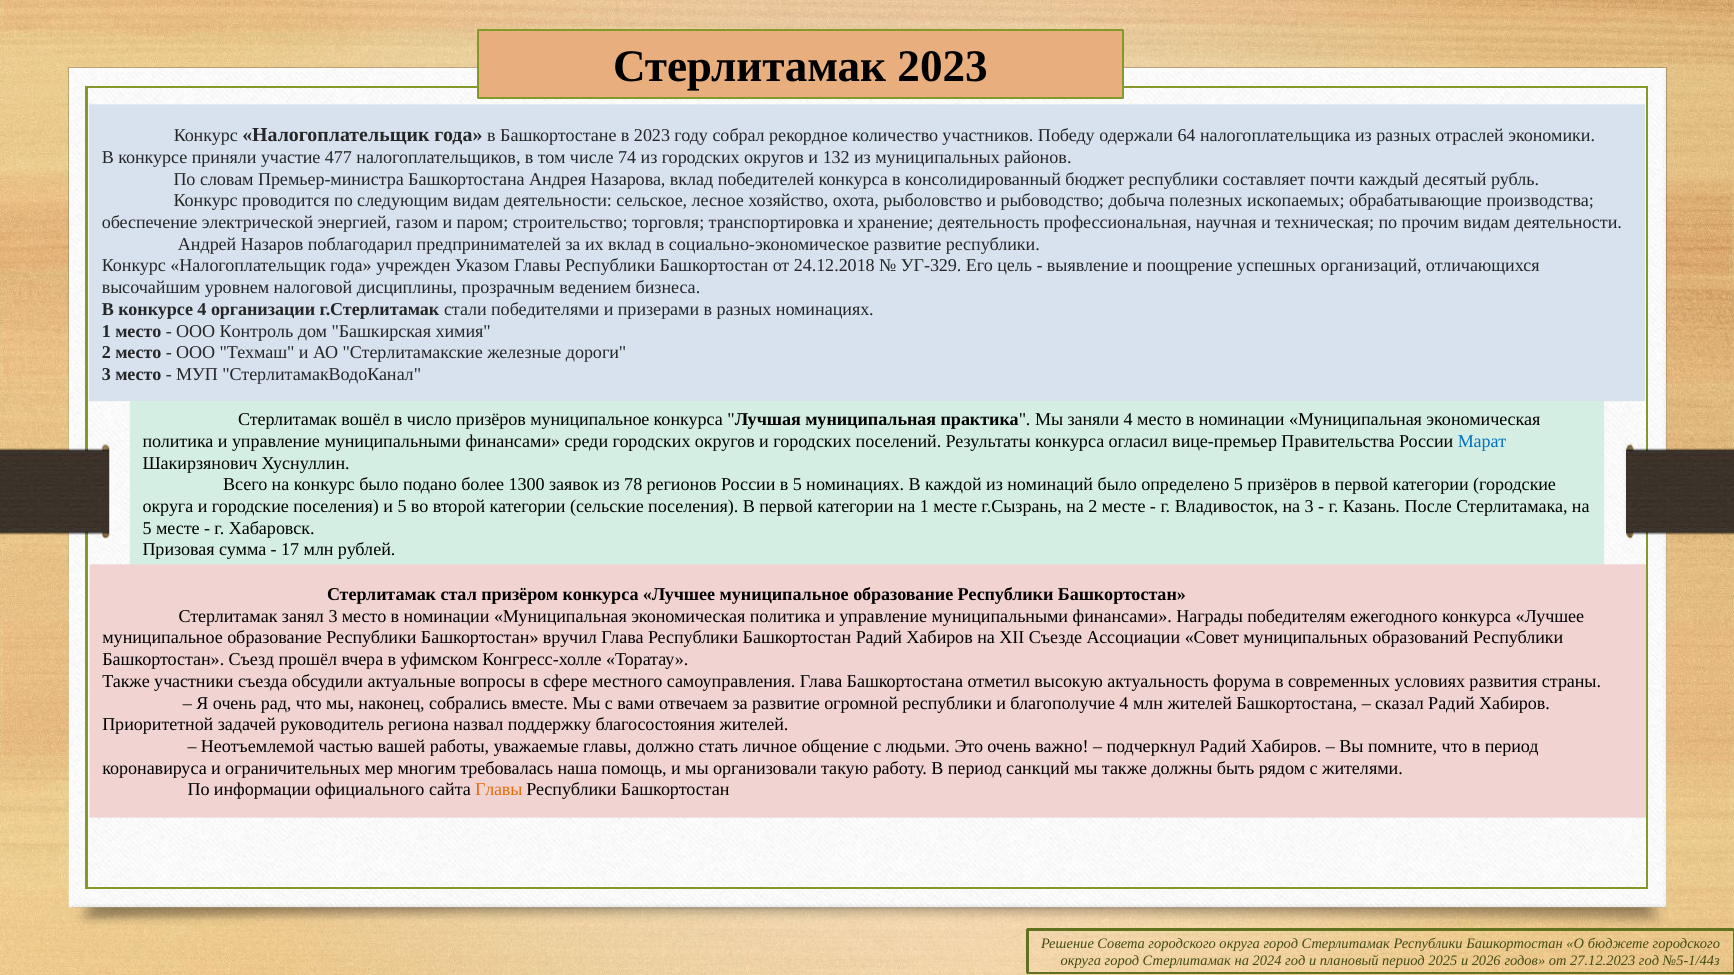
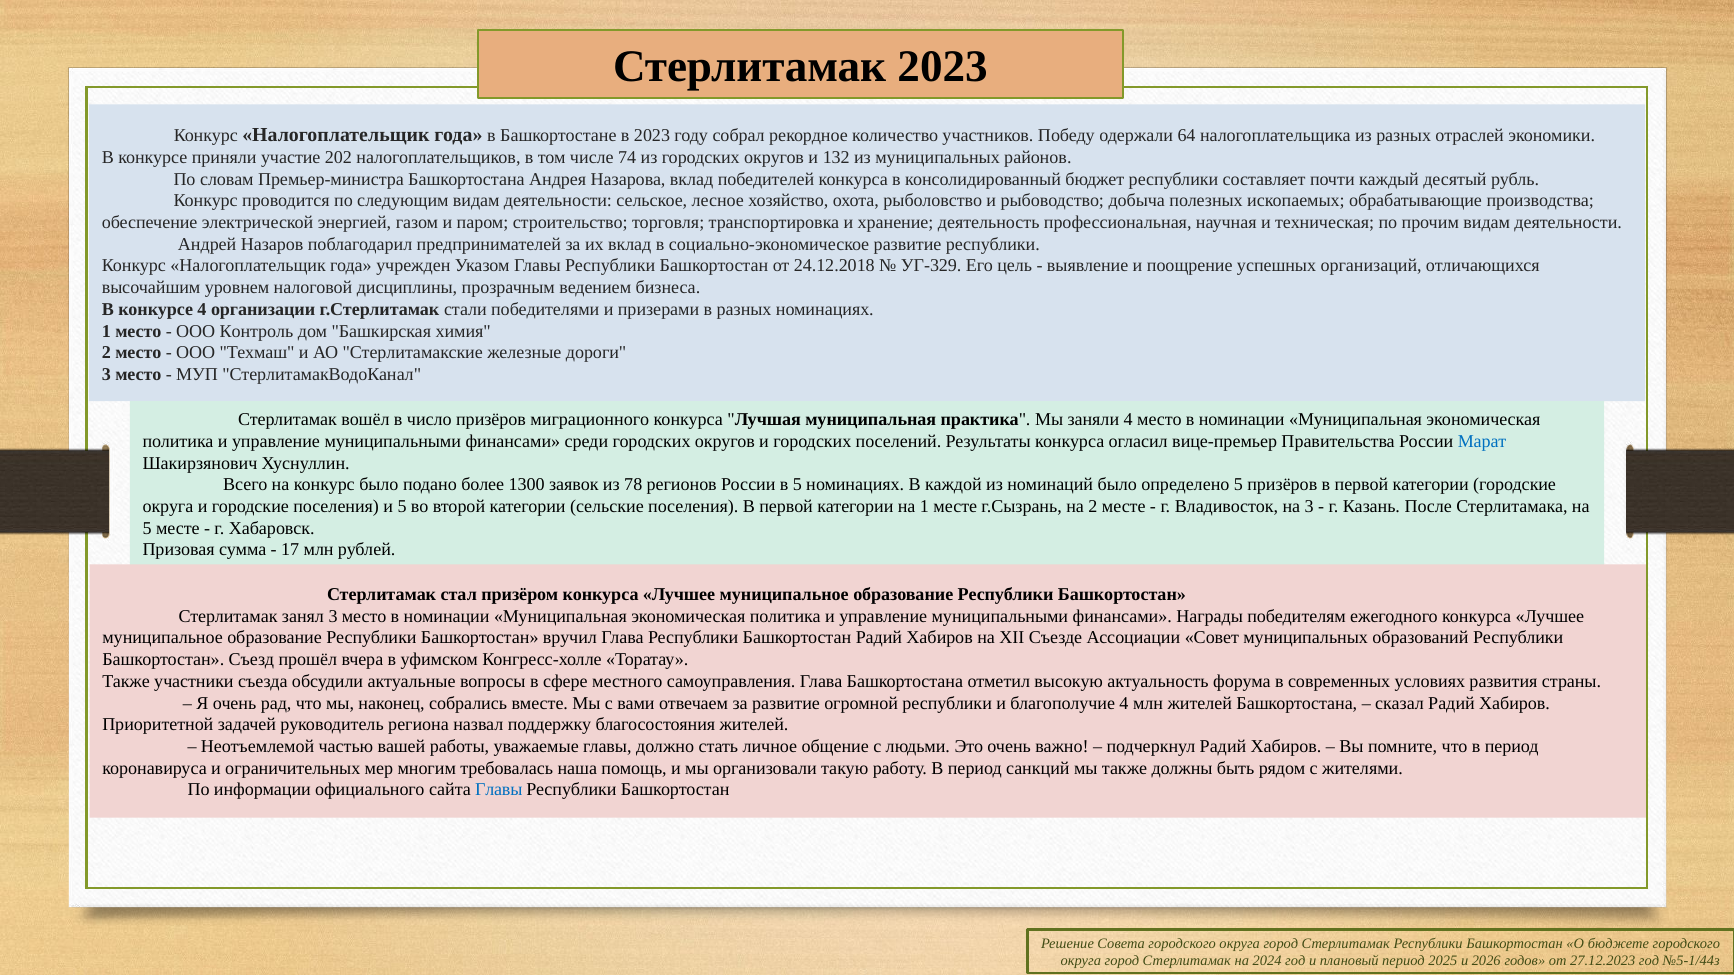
477: 477 -> 202
призёров муниципальное: муниципальное -> миграционного
Главы at (499, 790) colour: orange -> blue
